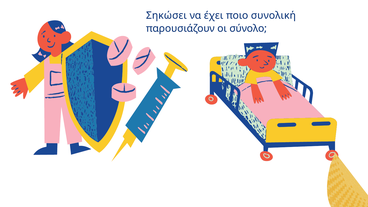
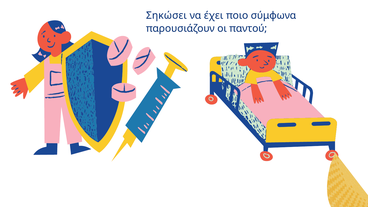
συνολική: συνολική -> σύμφωνα
σύνολο: σύνολο -> παντού
